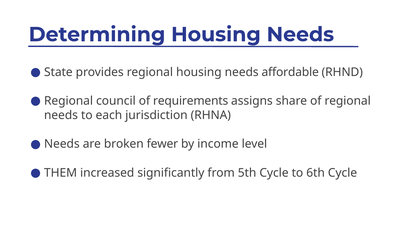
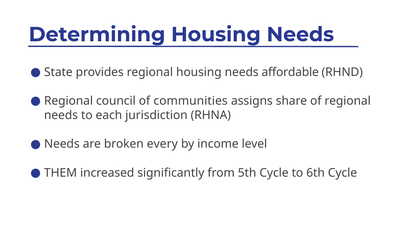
requirements: requirements -> communities
fewer: fewer -> every
